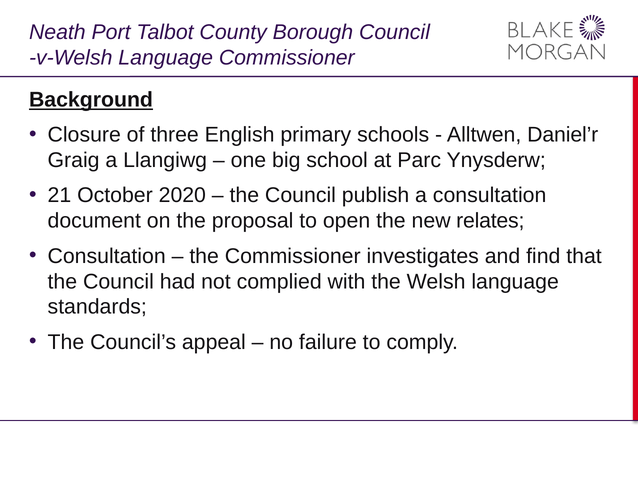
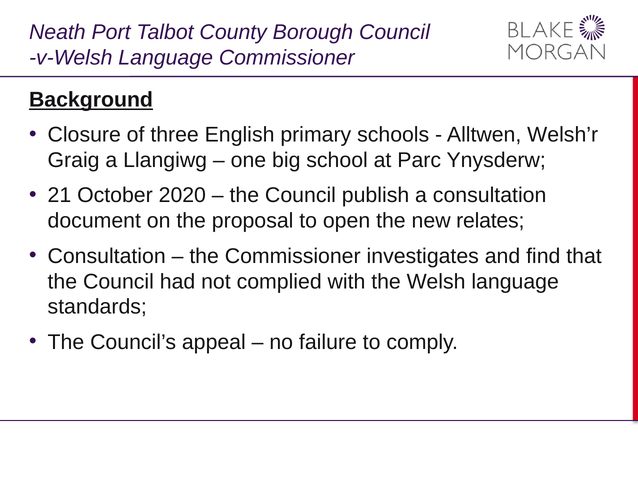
Daniel’r: Daniel’r -> Welsh’r
